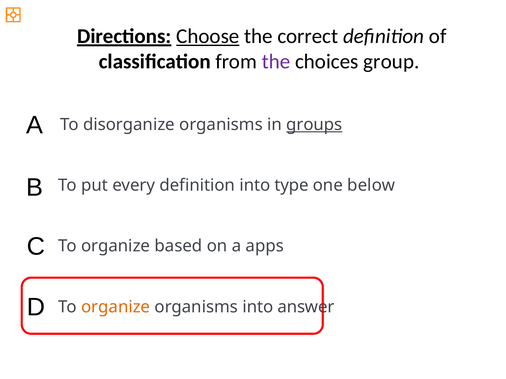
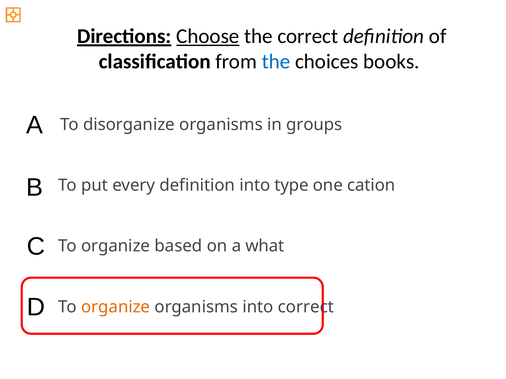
the at (276, 62) colour: purple -> blue
group: group -> books
groups underline: present -> none
below: below -> cation
apps: apps -> what
into answer: answer -> correct
